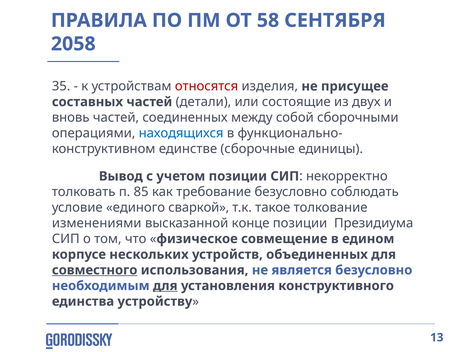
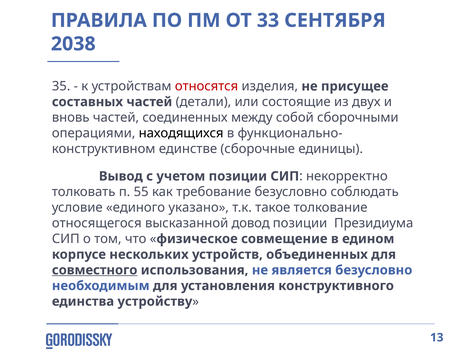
58: 58 -> 33
2058: 2058 -> 2038
находящихся colour: blue -> black
85: 85 -> 55
сваркой: сваркой -> указано
изменениями: изменениями -> относящегося
конце: конце -> довод
для at (165, 286) underline: present -> none
